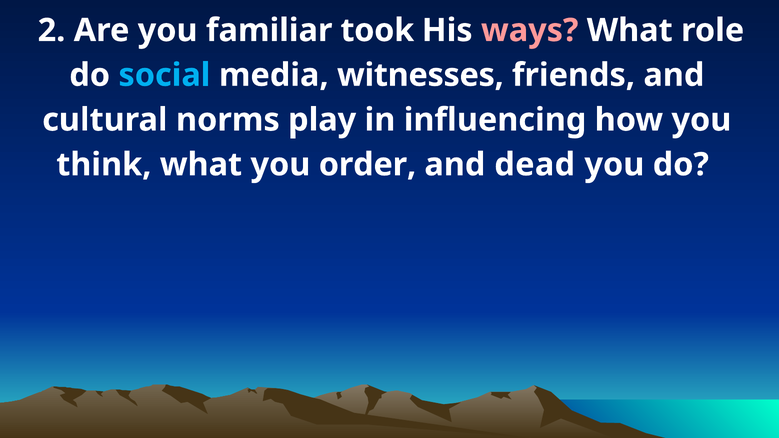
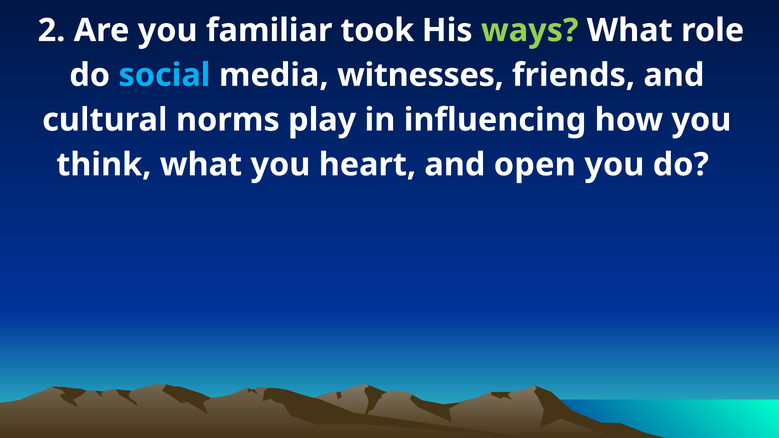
ways colour: pink -> light green
order: order -> heart
dead: dead -> open
